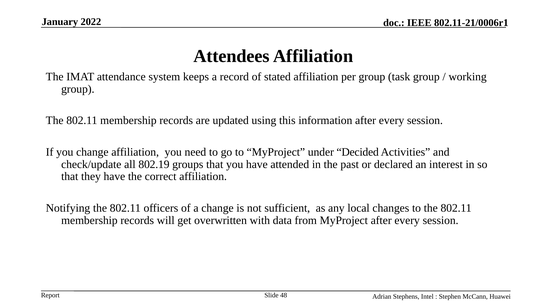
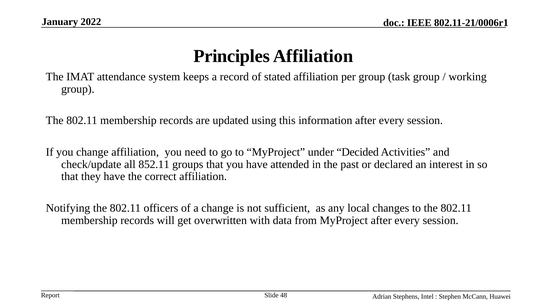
Attendees: Attendees -> Principles
802.19: 802.19 -> 852.11
